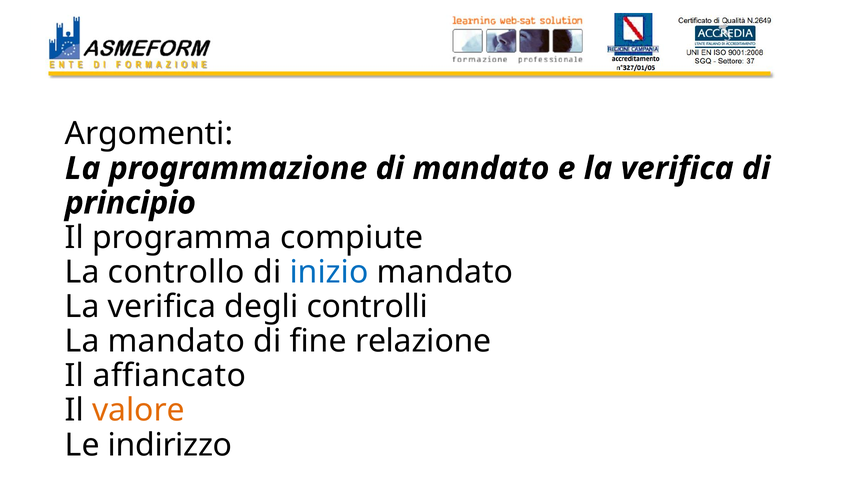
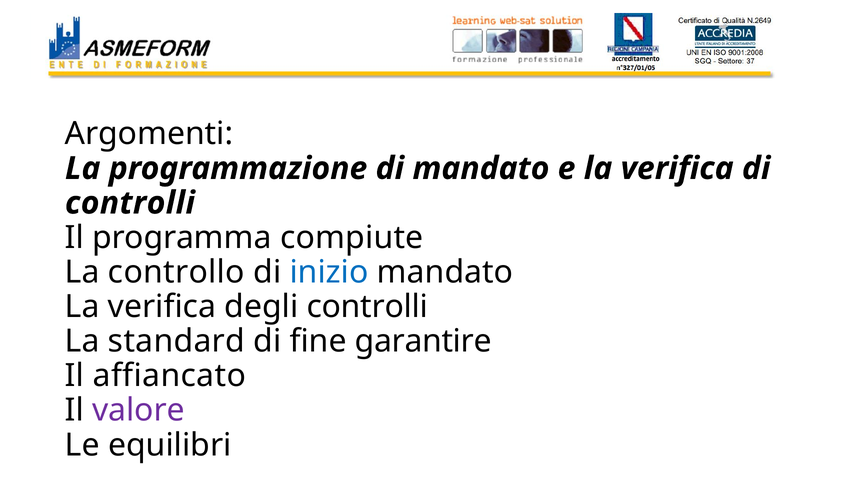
principio at (130, 203): principio -> controlli
La mandato: mandato -> standard
relazione: relazione -> garantire
valore colour: orange -> purple
indirizzo: indirizzo -> equilibri
